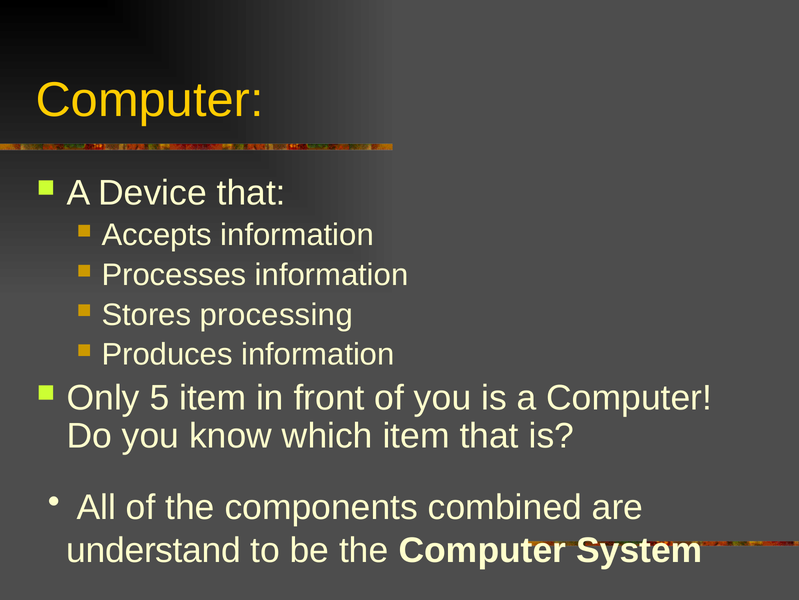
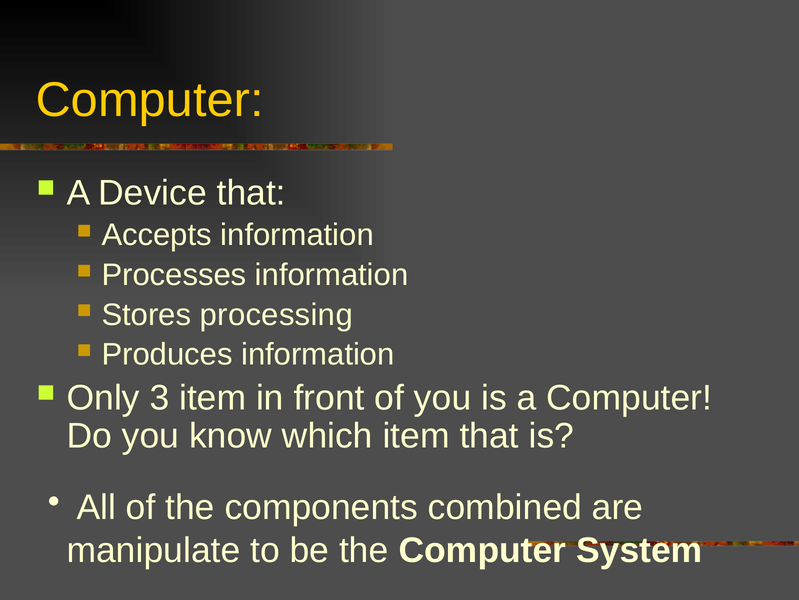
5: 5 -> 3
understand: understand -> manipulate
